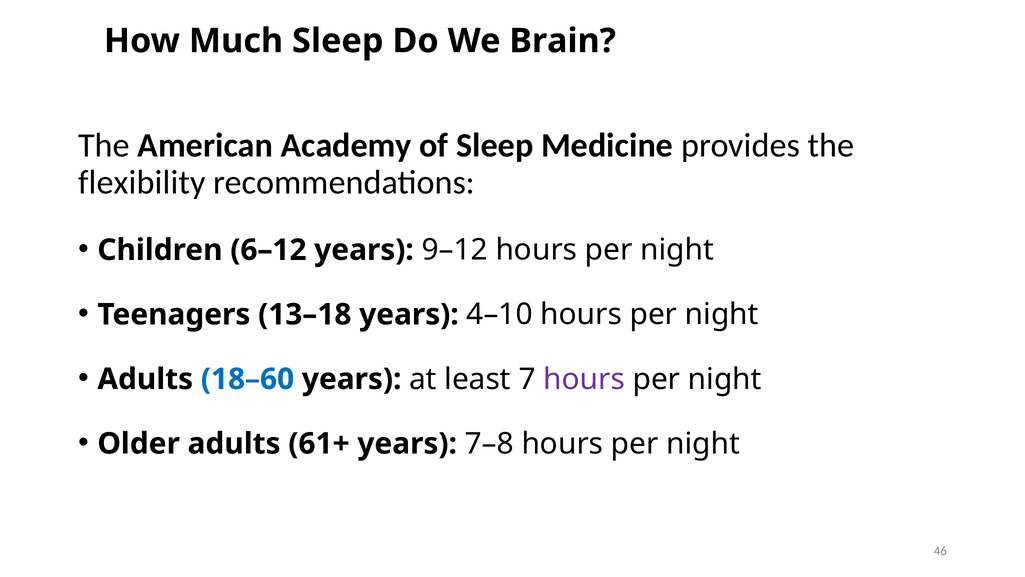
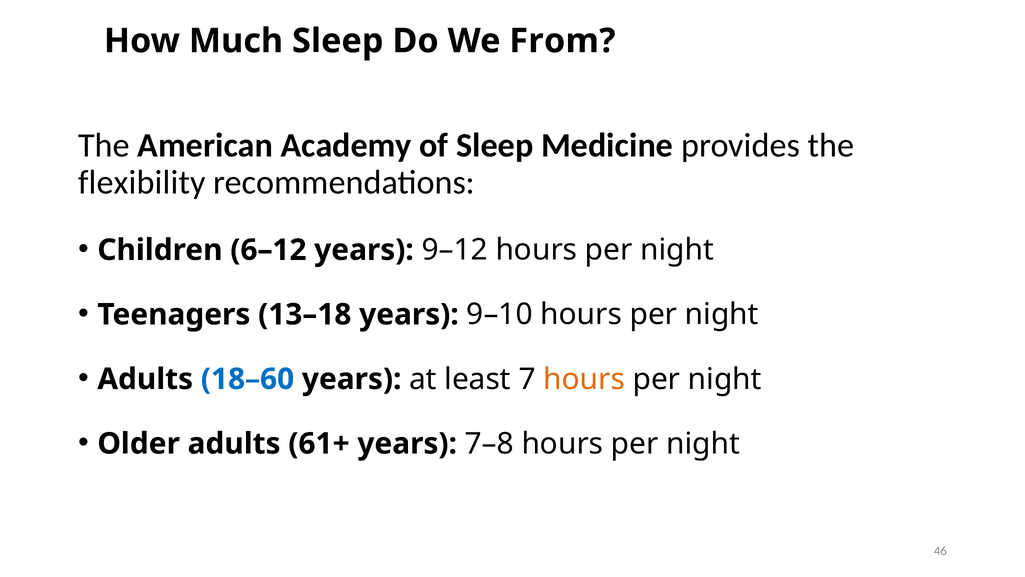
Brain: Brain -> From
4–10: 4–10 -> 9–10
hours at (584, 379) colour: purple -> orange
